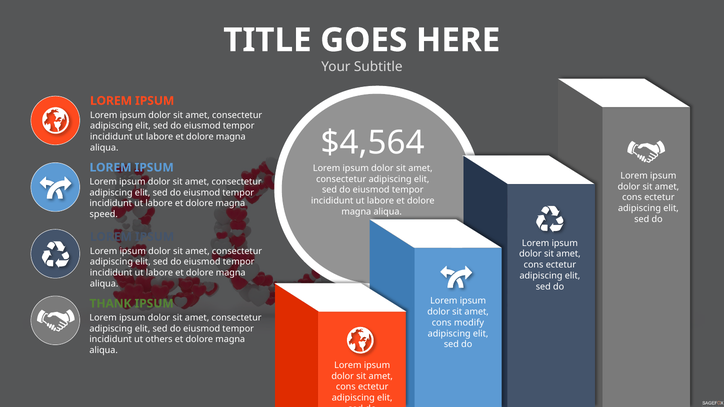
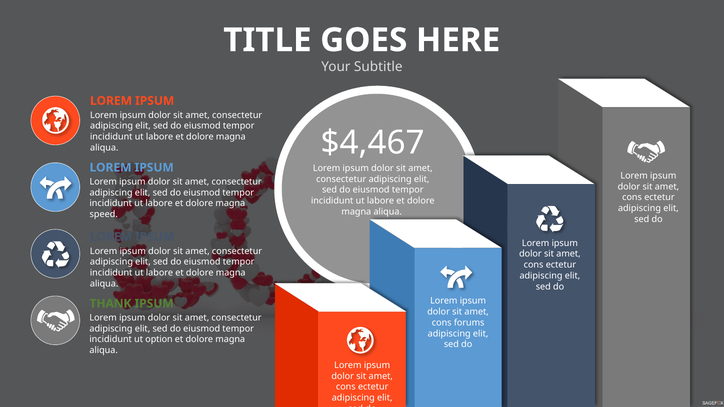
$4,564: $4,564 -> $4,467
modify: modify -> forums
others: others -> option
